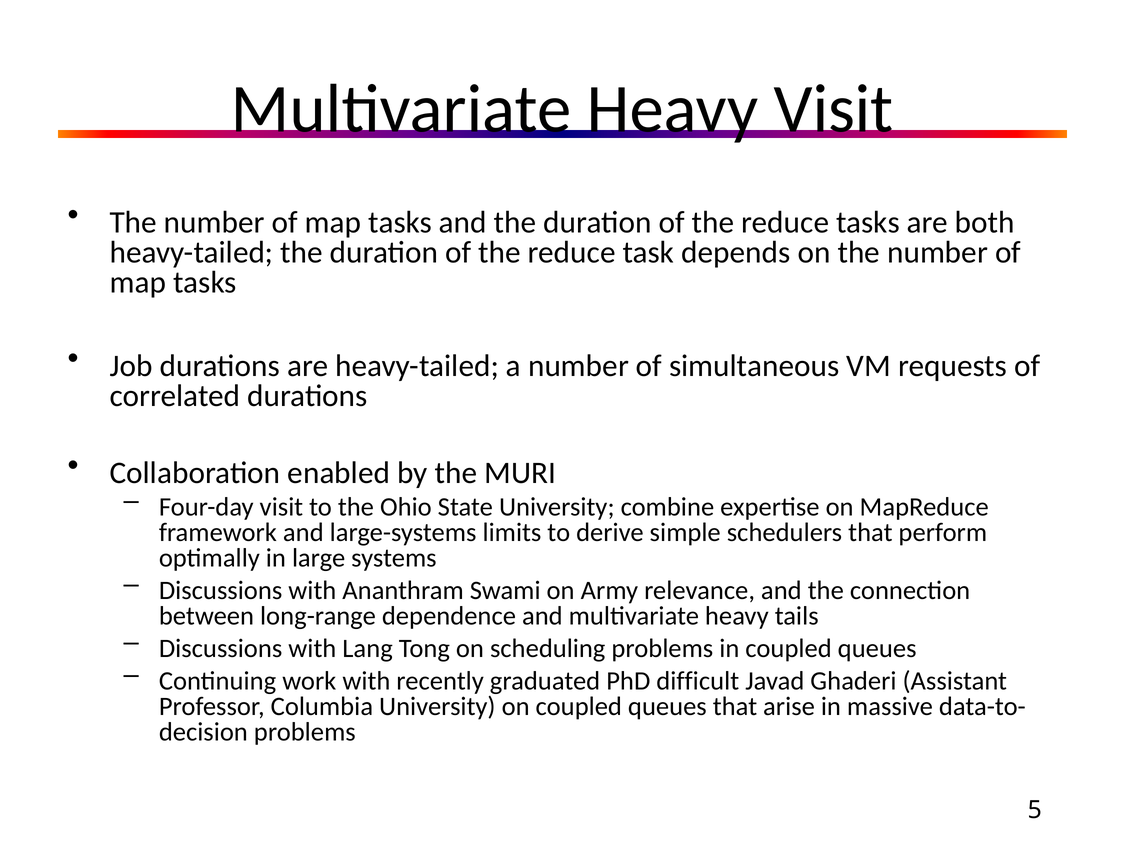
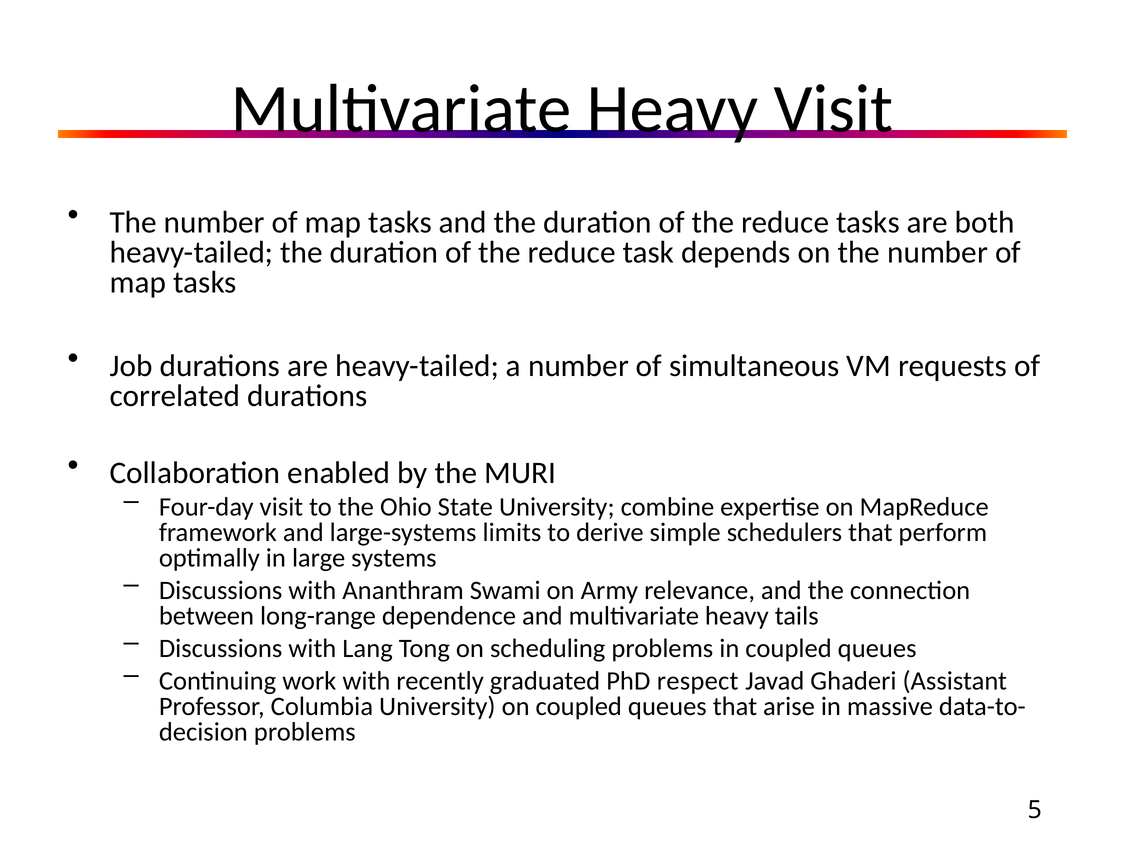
difficult: difficult -> respect
